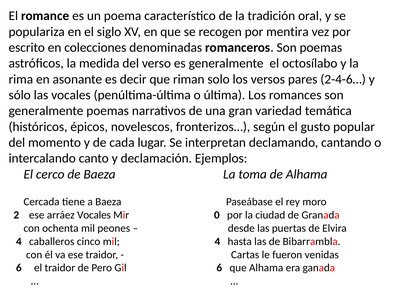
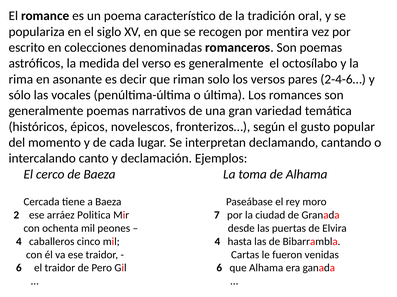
arráez Vocales: Vocales -> Politica
0: 0 -> 7
